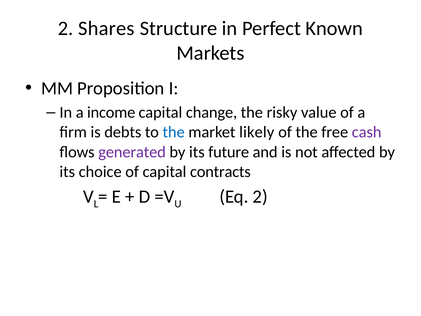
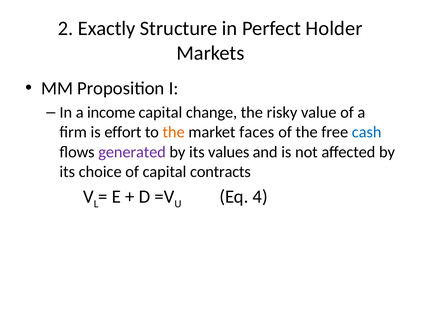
Shares: Shares -> Exactly
Known: Known -> Holder
debts: debts -> effort
the at (174, 132) colour: blue -> orange
likely: likely -> faces
cash colour: purple -> blue
future: future -> values
Eq 2: 2 -> 4
